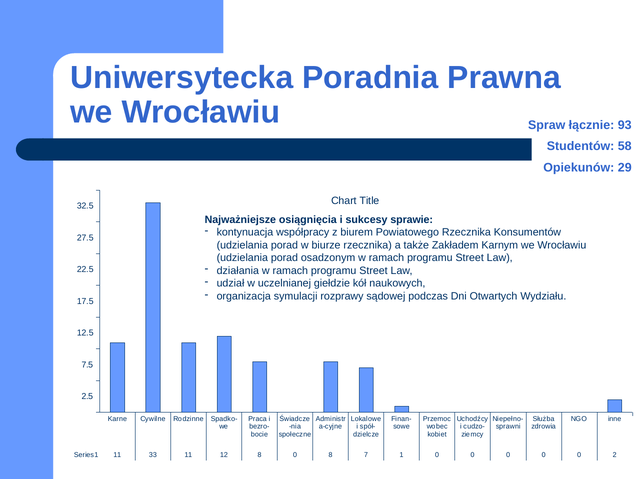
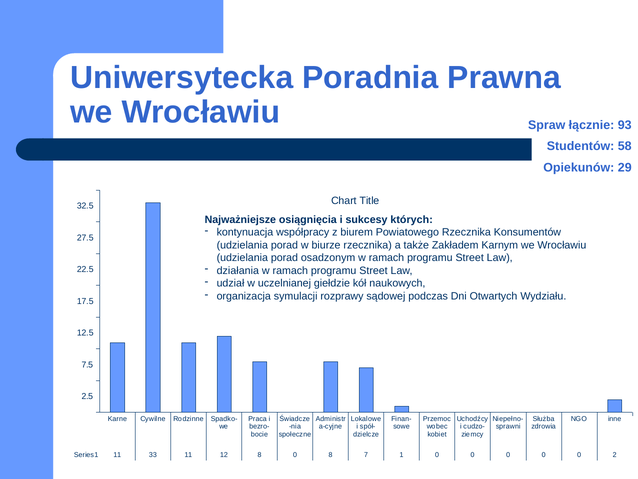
sprawie: sprawie -> których
